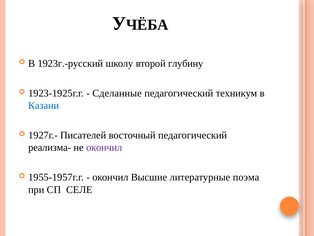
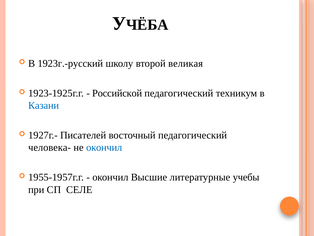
глубину: глубину -> великая
Сделанные: Сделанные -> Российской
реализма-: реализма- -> человека-
окончил at (104, 147) colour: purple -> blue
поэма: поэма -> учебы
